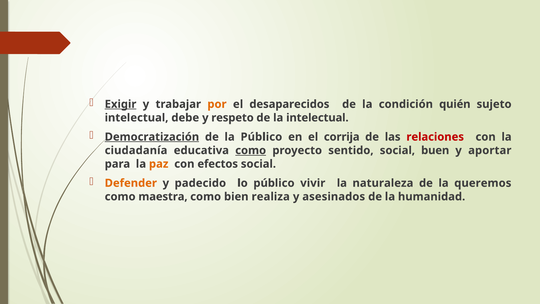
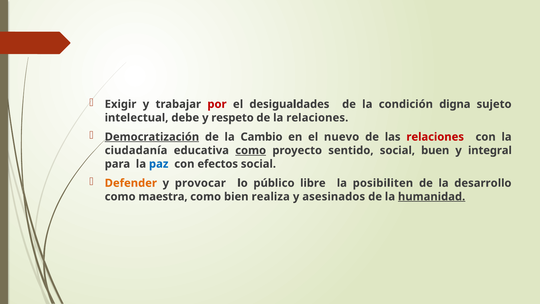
Exigir underline: present -> none
por colour: orange -> red
desaparecidos: desaparecidos -> desigualdades
quién: quién -> digna
la intelectual: intelectual -> relaciones
la Público: Público -> Cambio
corrija: corrija -> nuevo
aportar: aportar -> integral
paz colour: orange -> blue
padecido: padecido -> provocar
vivir: vivir -> libre
naturaleza: naturaleza -> posibiliten
queremos: queremos -> desarrollo
humanidad underline: none -> present
